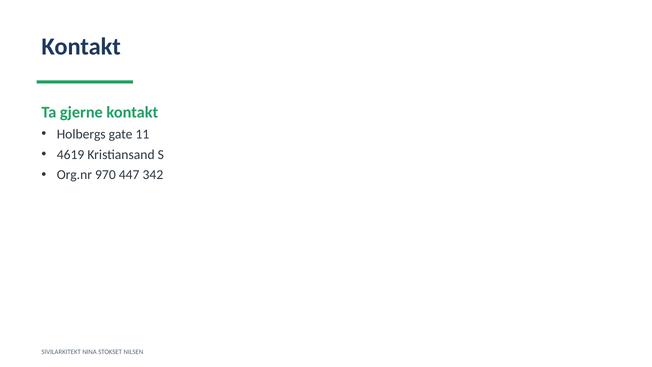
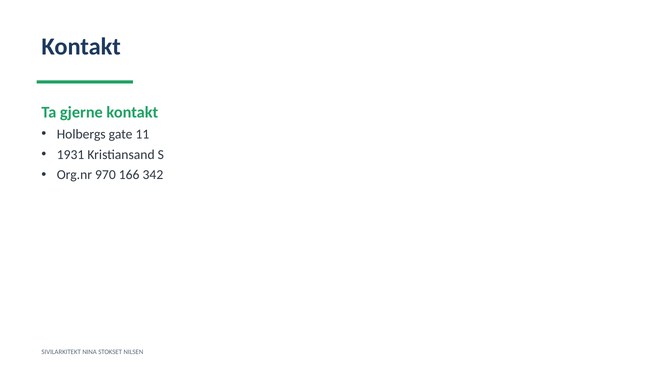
4619: 4619 -> 1931
447: 447 -> 166
